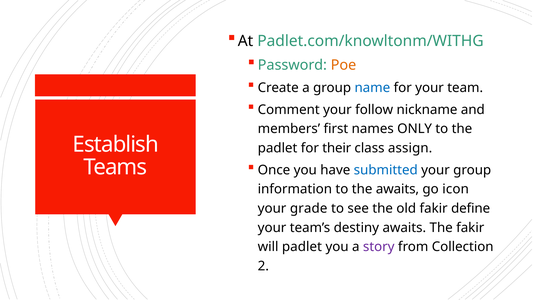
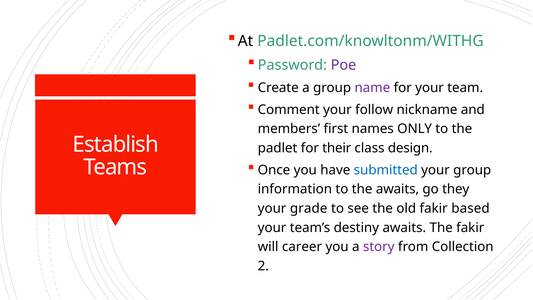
Poe colour: orange -> purple
name colour: blue -> purple
assign: assign -> design
icon: icon -> they
define: define -> based
will padlet: padlet -> career
